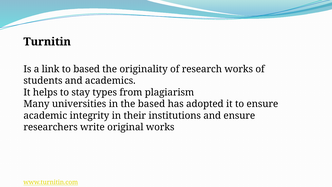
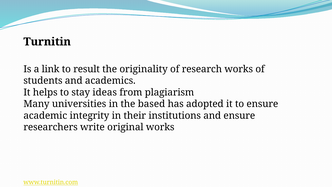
to based: based -> result
types: types -> ideas
